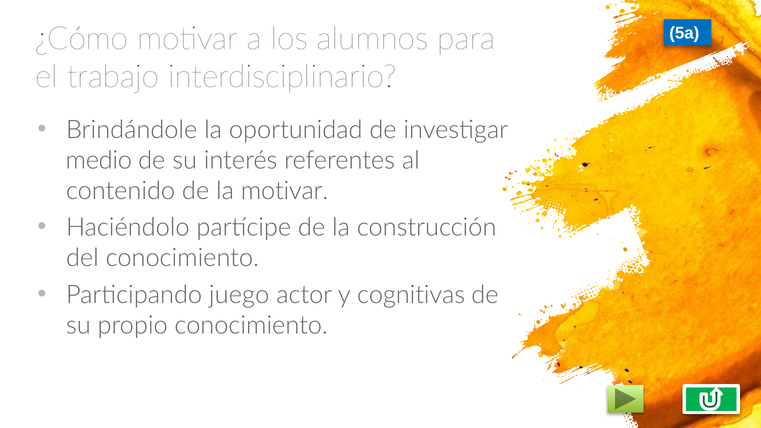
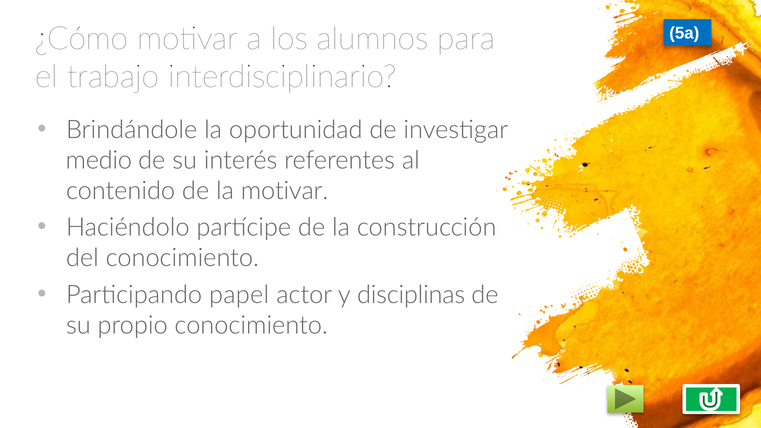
juego: juego -> papel
cognitivas: cognitivas -> disciplinas
